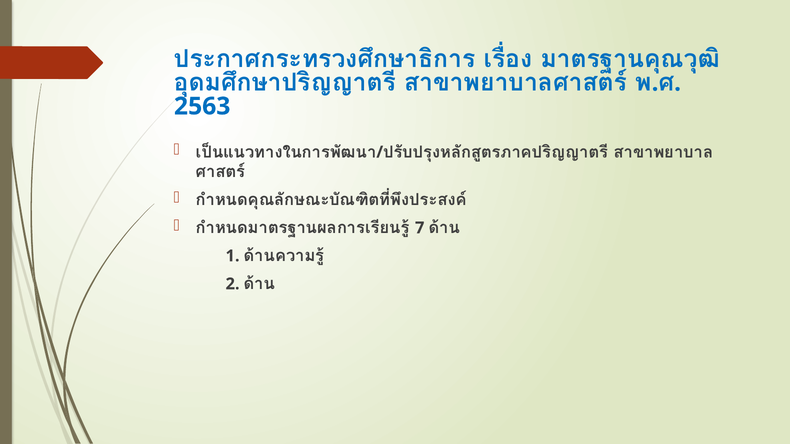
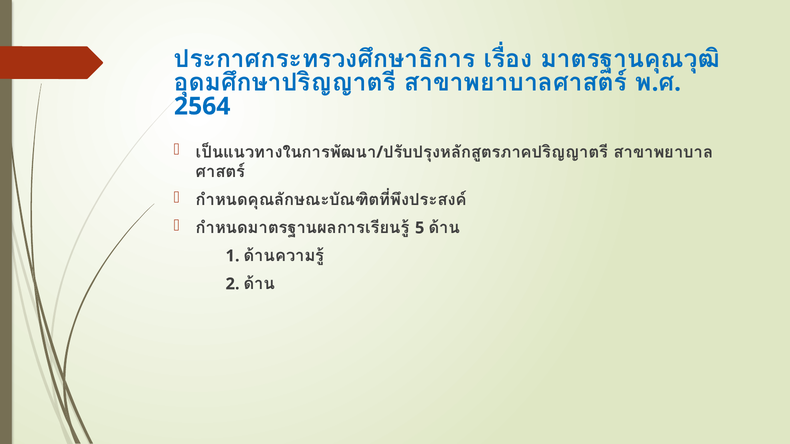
2563: 2563 -> 2564
7: 7 -> 5
